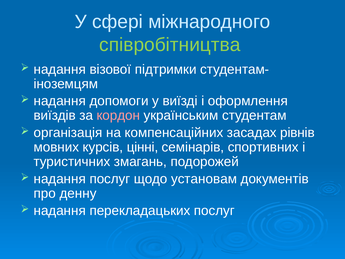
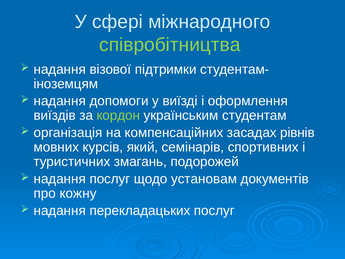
кордон colour: pink -> light green
цінні: цінні -> який
денну: денну -> кожну
